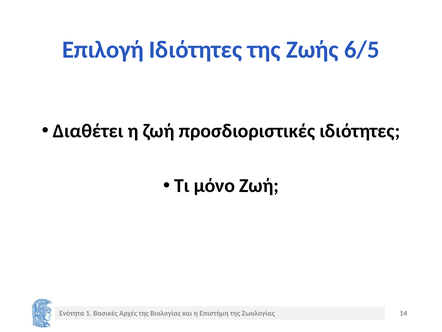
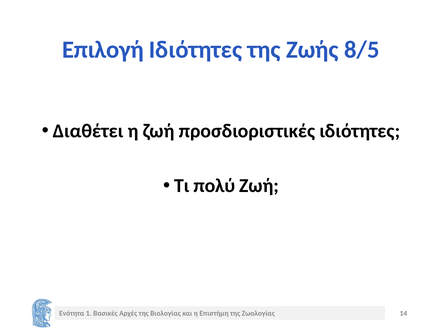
6/5: 6/5 -> 8/5
μόνο: μόνο -> πολύ
